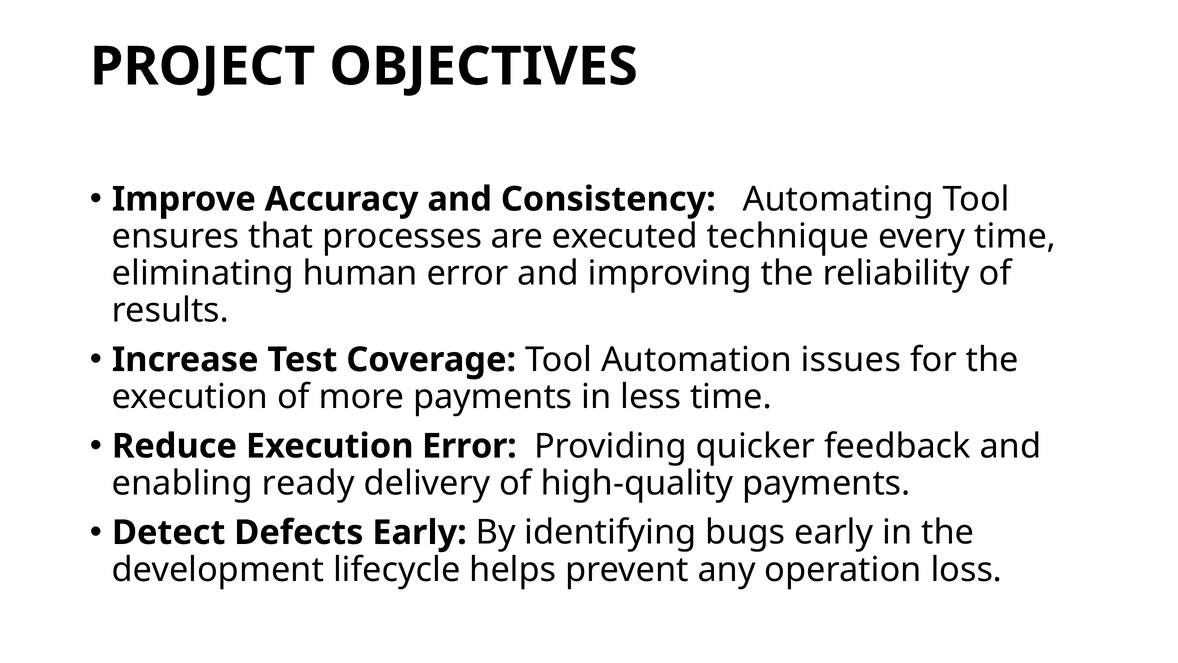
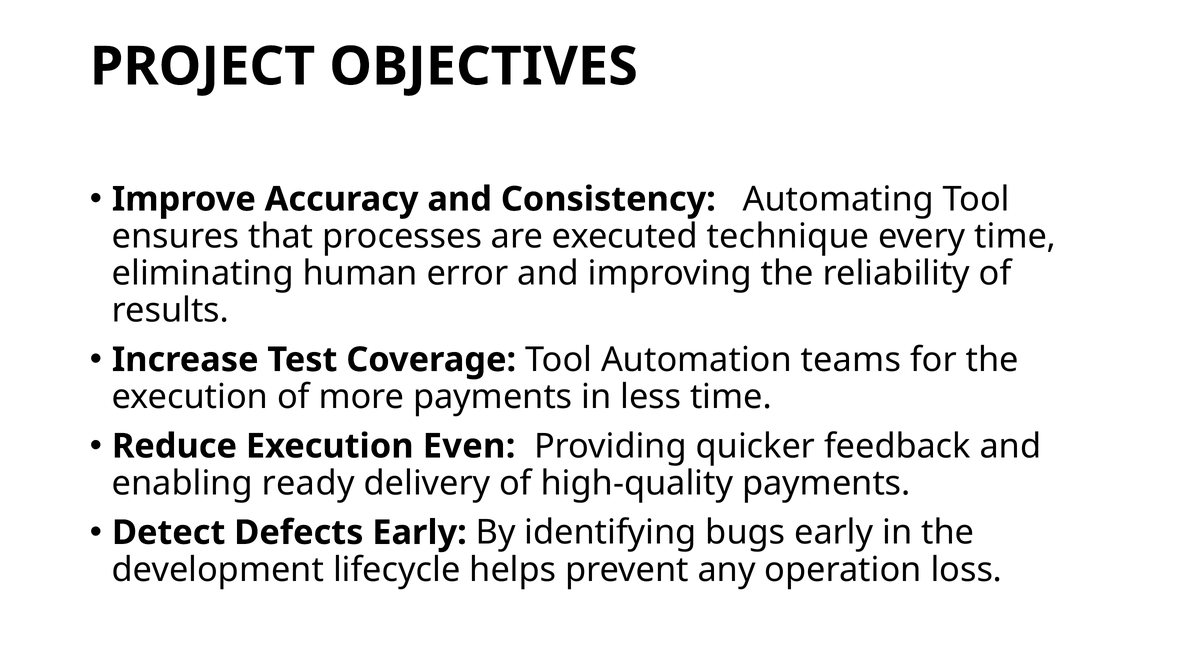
issues: issues -> teams
Execution Error: Error -> Even
